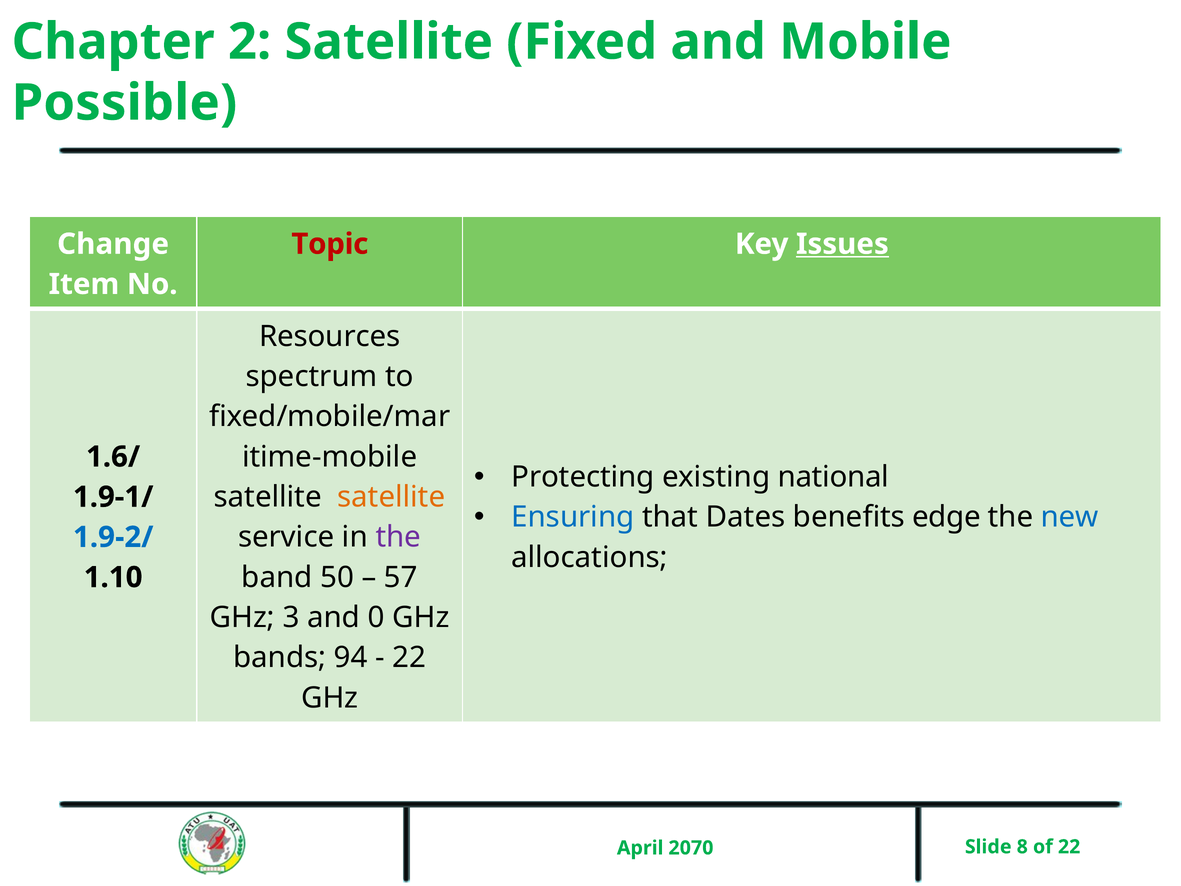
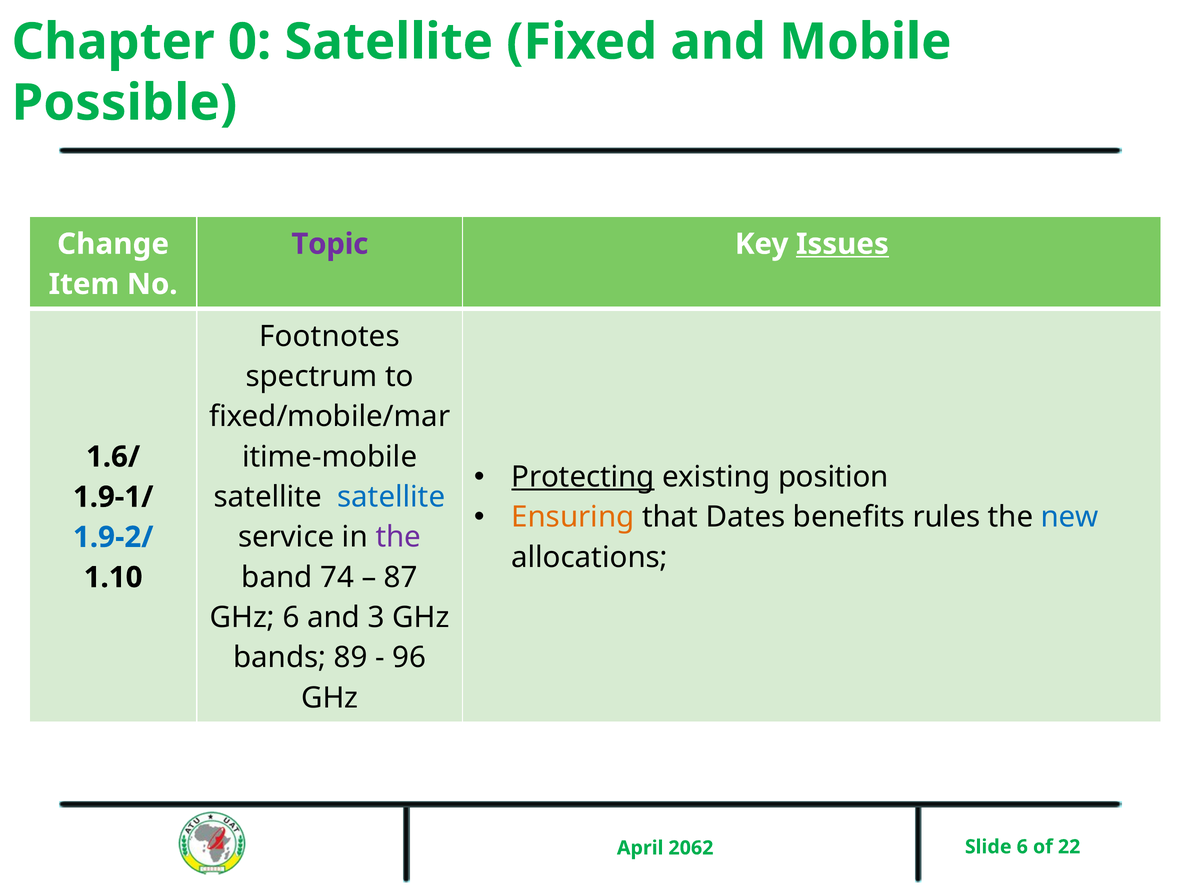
2: 2 -> 0
Topic colour: red -> purple
Resources: Resources -> Footnotes
Protecting underline: none -> present
national: national -> position
satellite at (391, 497) colour: orange -> blue
Ensuring colour: blue -> orange
edge: edge -> rules
50: 50 -> 74
57: 57 -> 87
GHz 3: 3 -> 6
0: 0 -> 3
94: 94 -> 89
22 at (409, 658): 22 -> 96
Slide 8: 8 -> 6
2070: 2070 -> 2062
